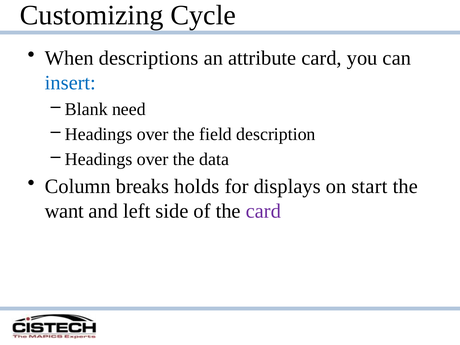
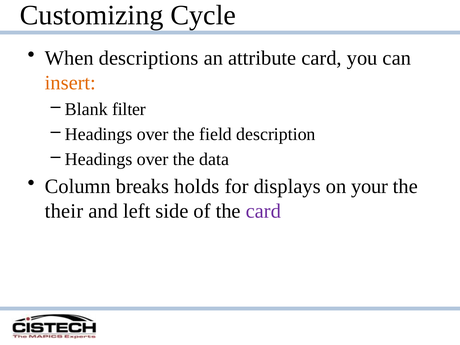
insert colour: blue -> orange
need: need -> filter
start: start -> your
want: want -> their
